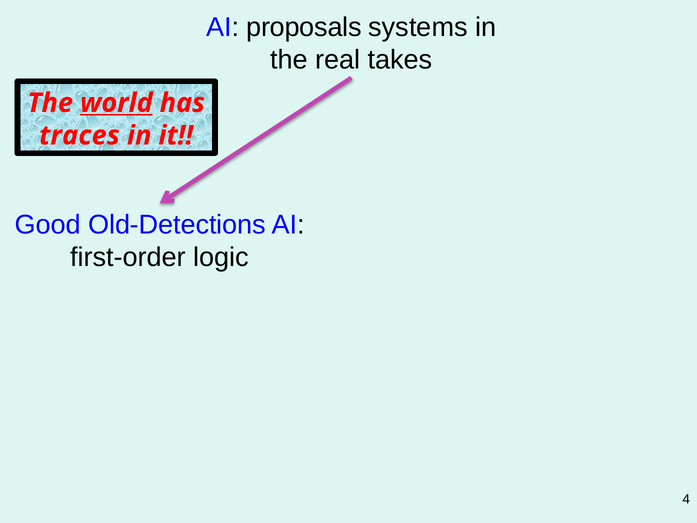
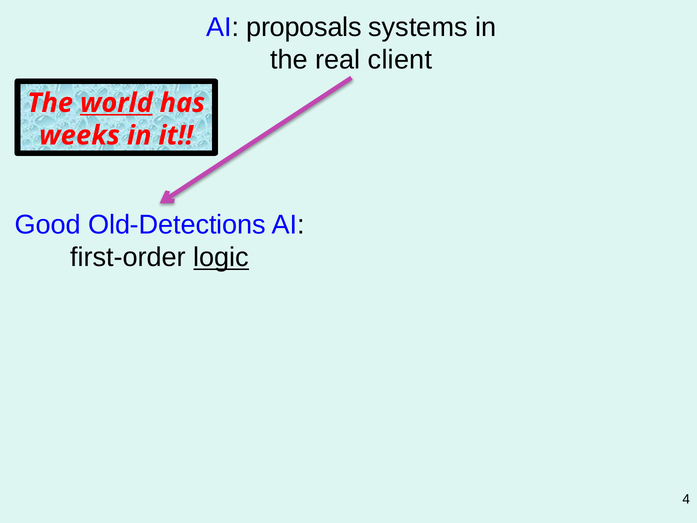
takes: takes -> client
traces: traces -> weeks
logic underline: none -> present
